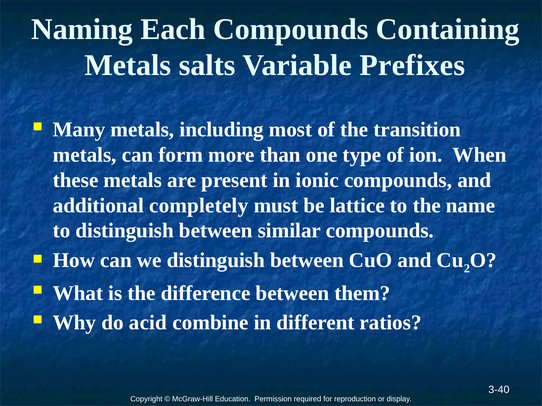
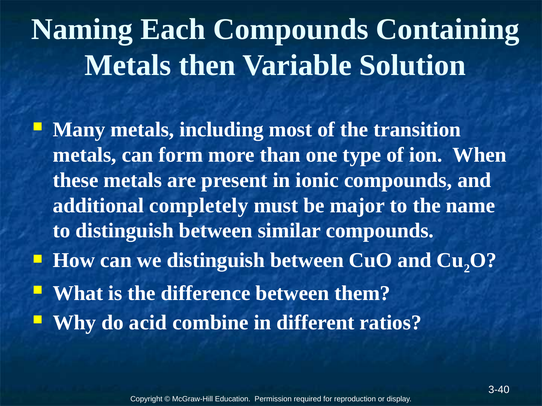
salts: salts -> then
Prefixes: Prefixes -> Solution
lattice: lattice -> major
